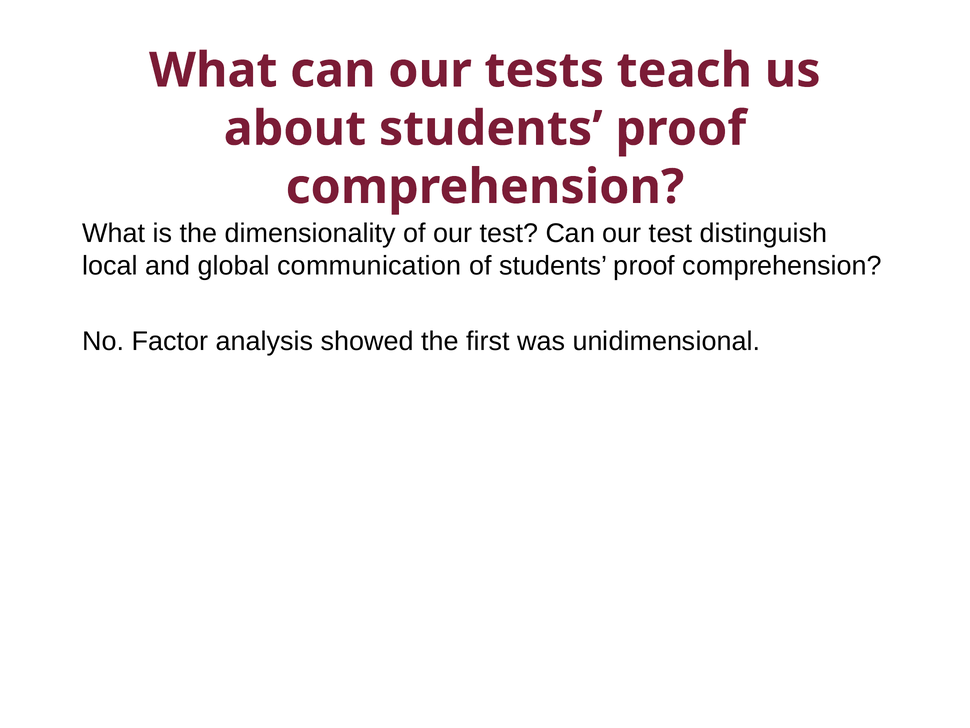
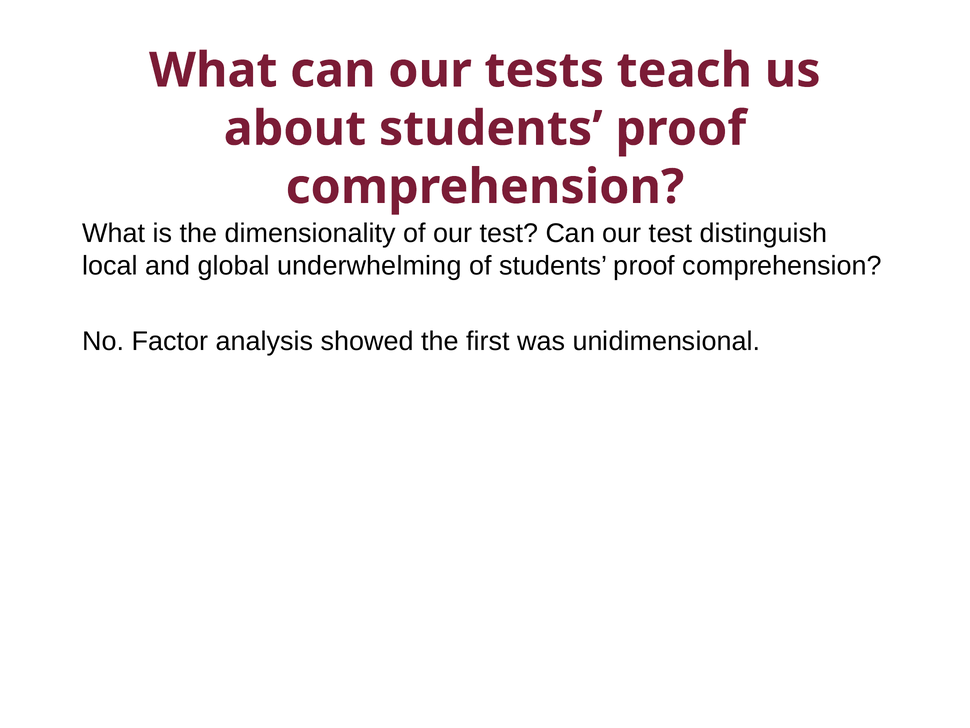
communication: communication -> underwhelming
